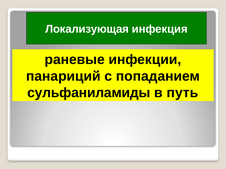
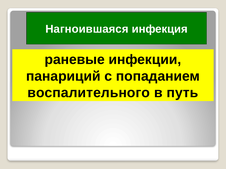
Локализующая: Локализующая -> Нагноившаяся
сульфаниламиды: сульфаниламиды -> воспалительного
